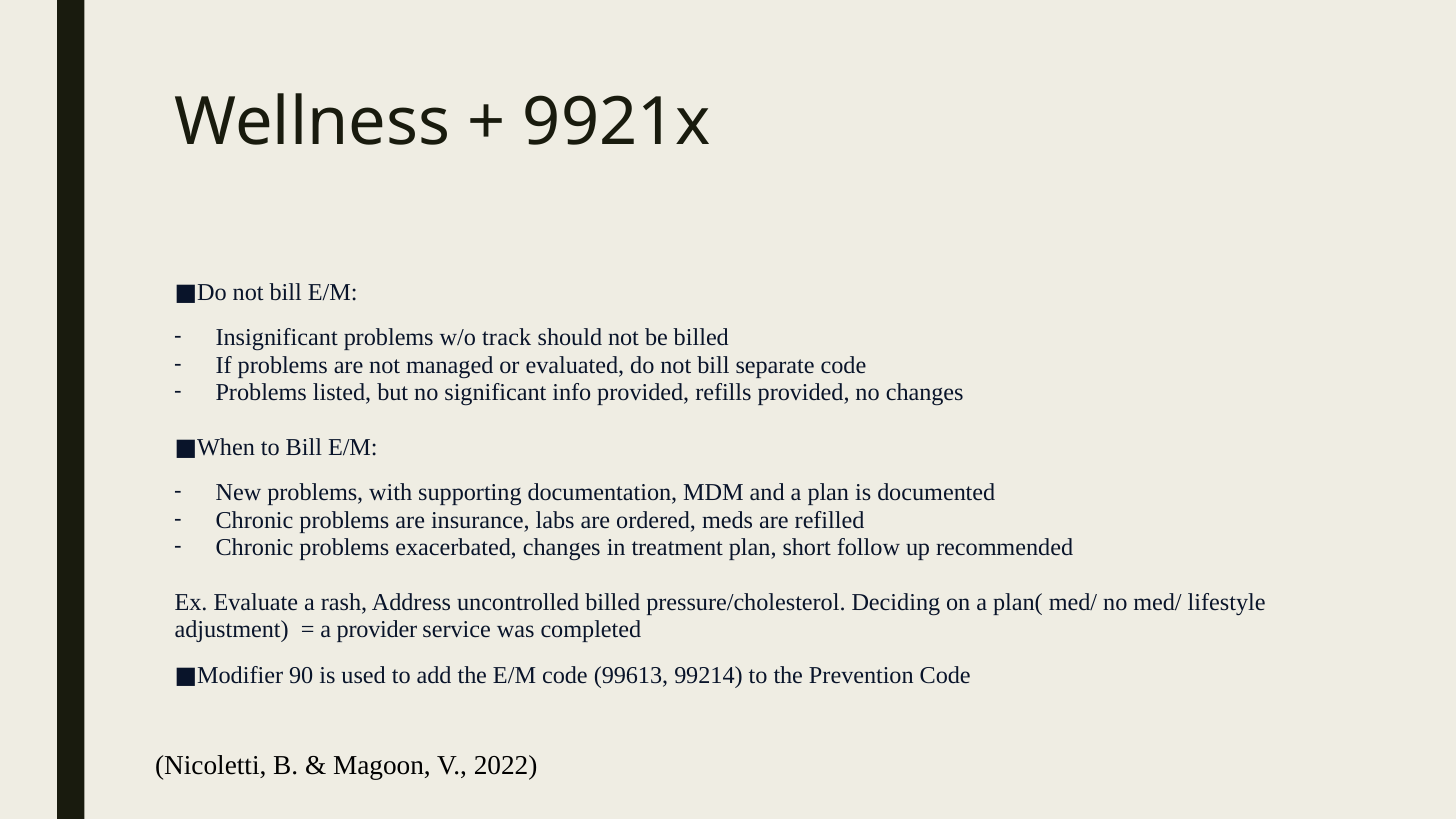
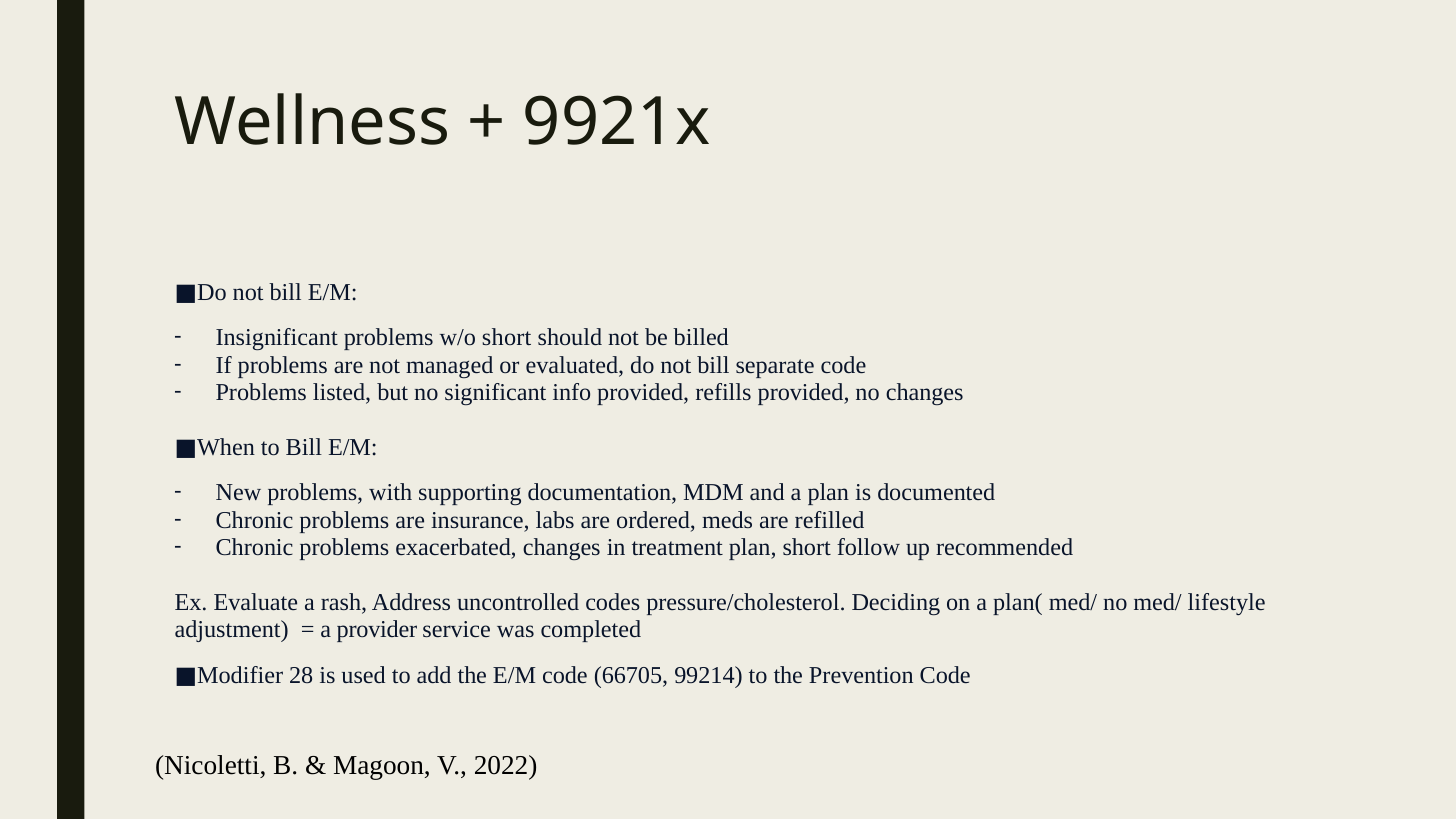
w/o track: track -> short
uncontrolled billed: billed -> codes
90: 90 -> 28
99613: 99613 -> 66705
